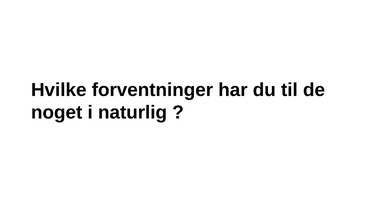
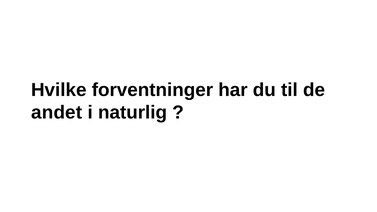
noget: noget -> andet
